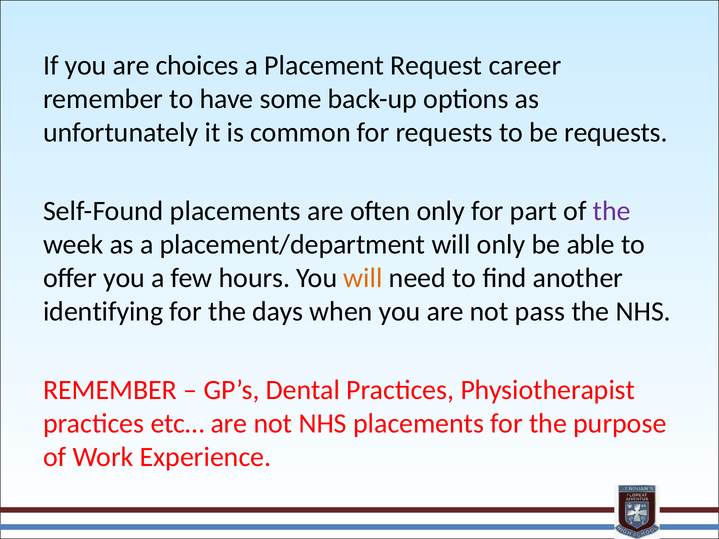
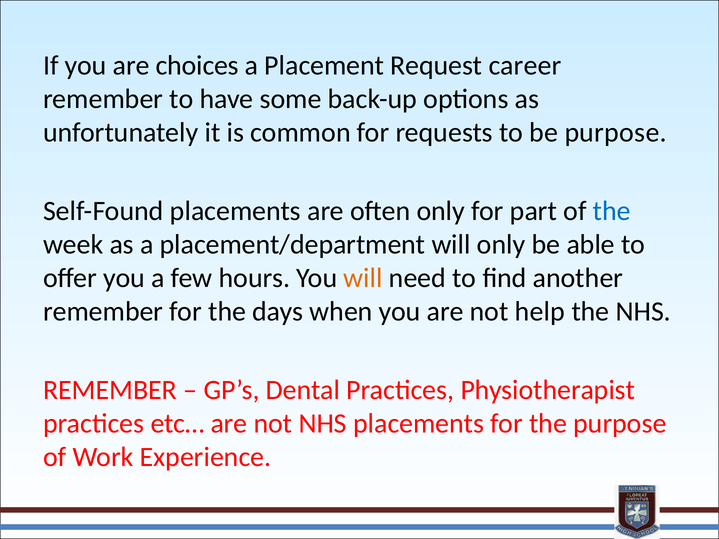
be requests: requests -> purpose
the at (612, 211) colour: purple -> blue
identifying at (103, 312): identifying -> remember
pass: pass -> help
